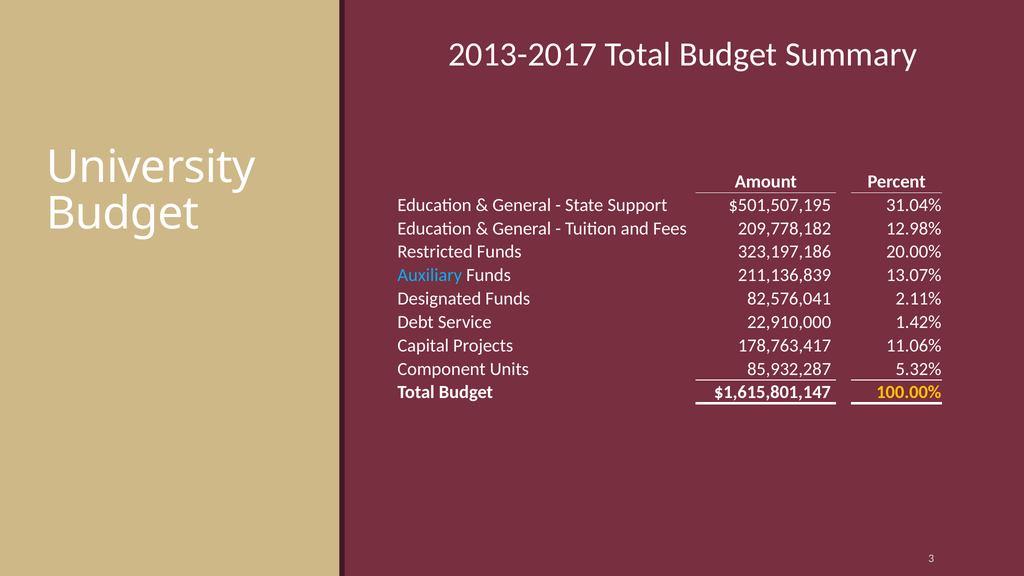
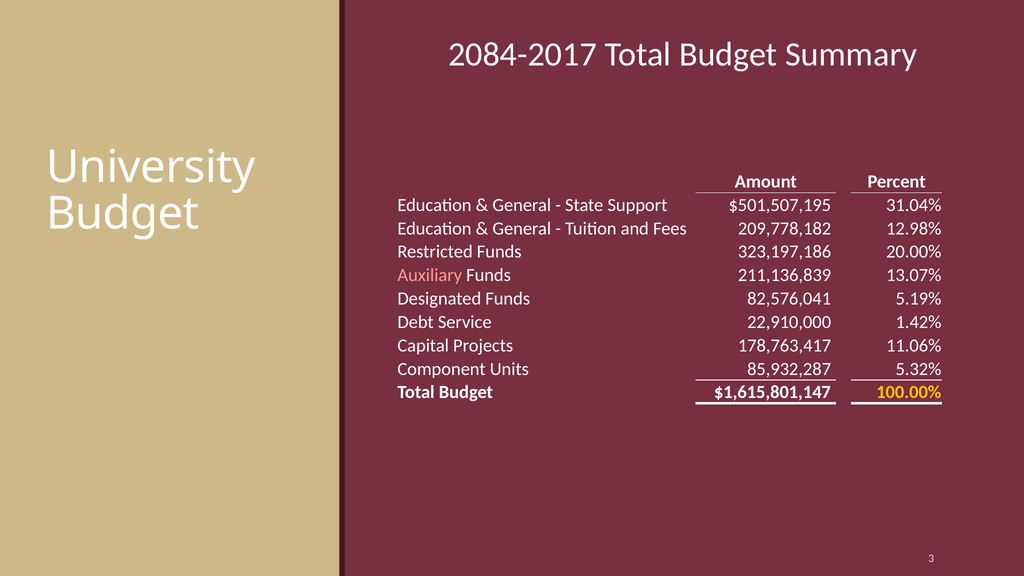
2013-2017: 2013-2017 -> 2084-2017
Auxiliary colour: light blue -> pink
2.11%: 2.11% -> 5.19%
